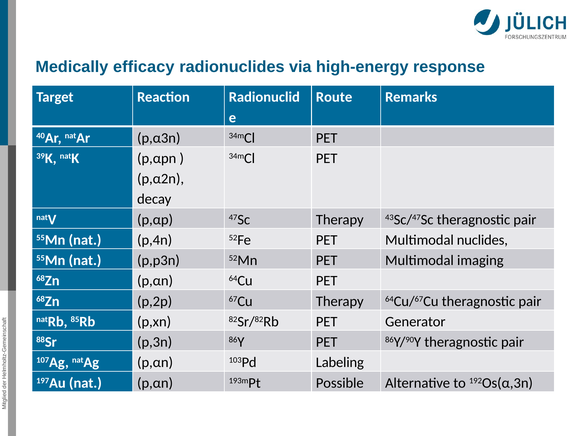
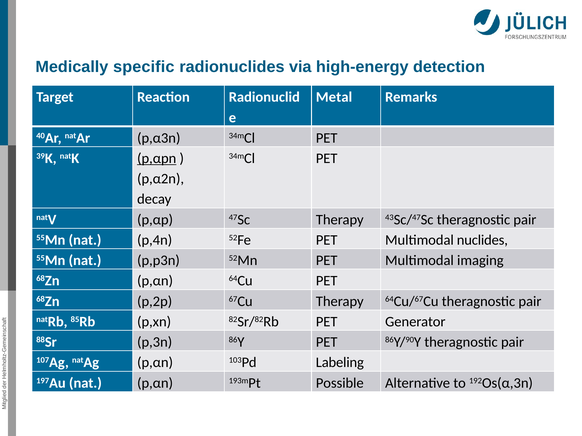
efficacy: efficacy -> specific
response: response -> detection
Route: Route -> Metal
p,αpn underline: none -> present
